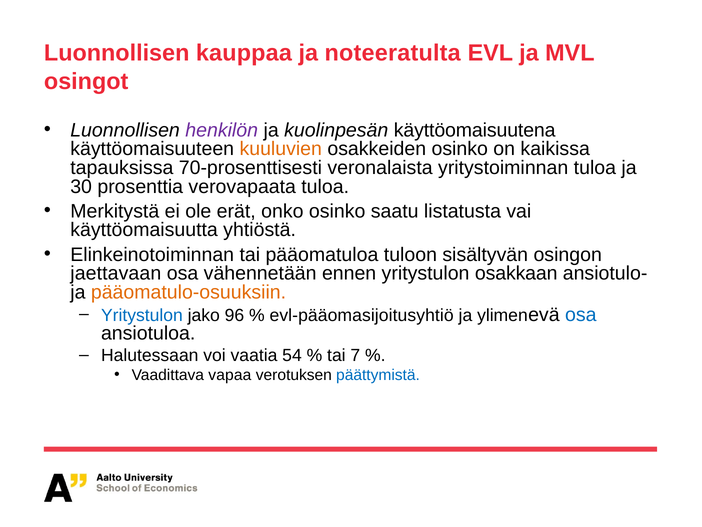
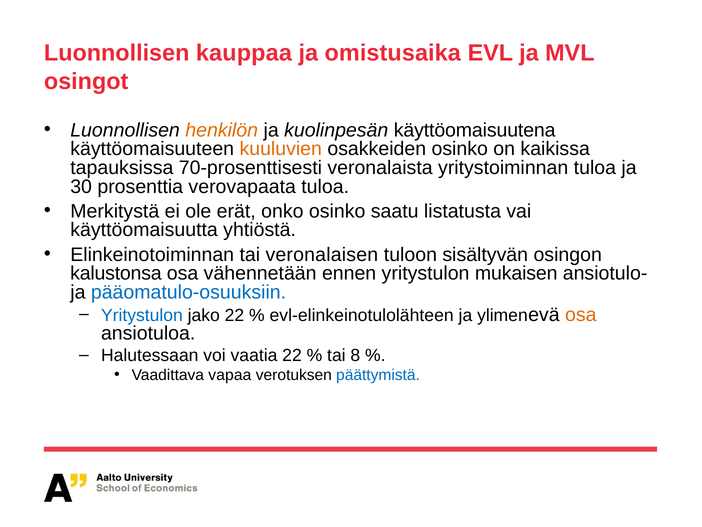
noteeratulta: noteeratulta -> omistusaika
henkilön colour: purple -> orange
pääomatuloa: pääomatuloa -> veronalaisen
jaettavaan: jaettavaan -> kalustonsa
osakkaan: osakkaan -> mukaisen
pääomatulo-osuuksiin colour: orange -> blue
jako 96: 96 -> 22
evl-pääomasijoitusyhtiö: evl-pääomasijoitusyhtiö -> evl-elinkeinotulolähteen
osa at (581, 314) colour: blue -> orange
vaatia 54: 54 -> 22
7: 7 -> 8
